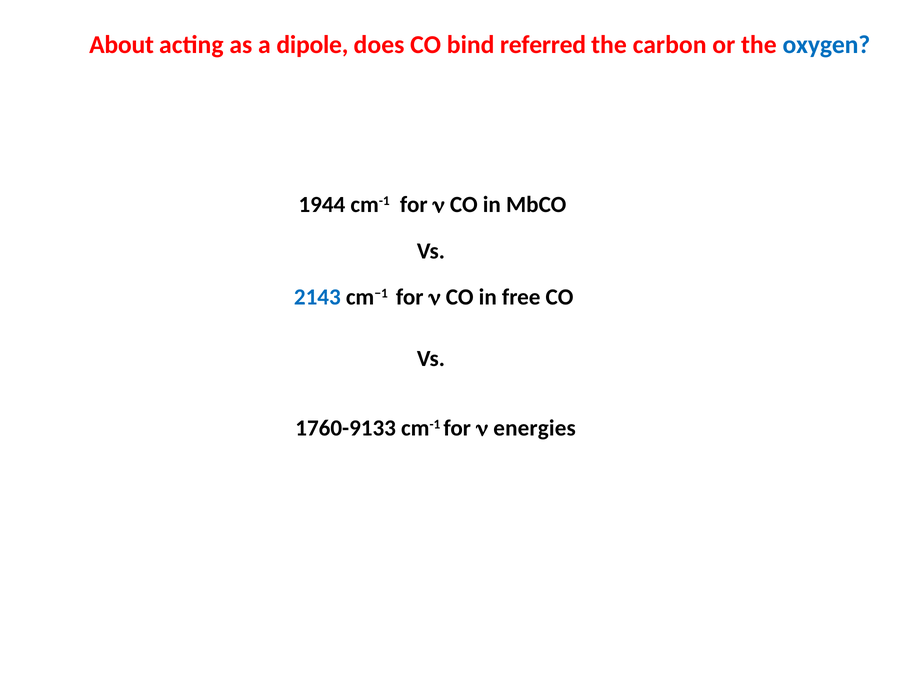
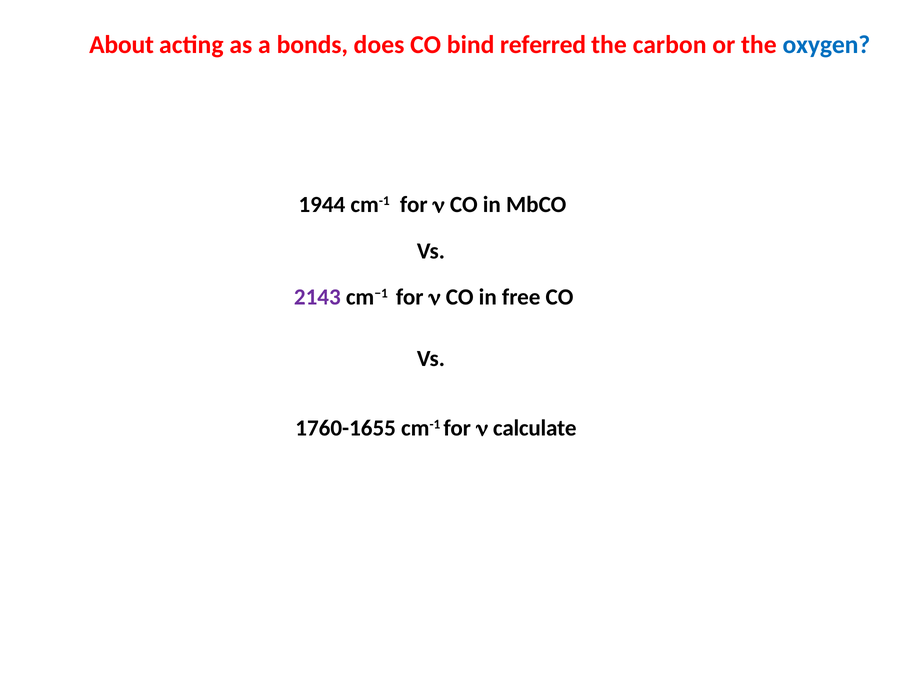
dipole: dipole -> bonds
2143 colour: blue -> purple
1760-9133: 1760-9133 -> 1760-1655
energies: energies -> calculate
